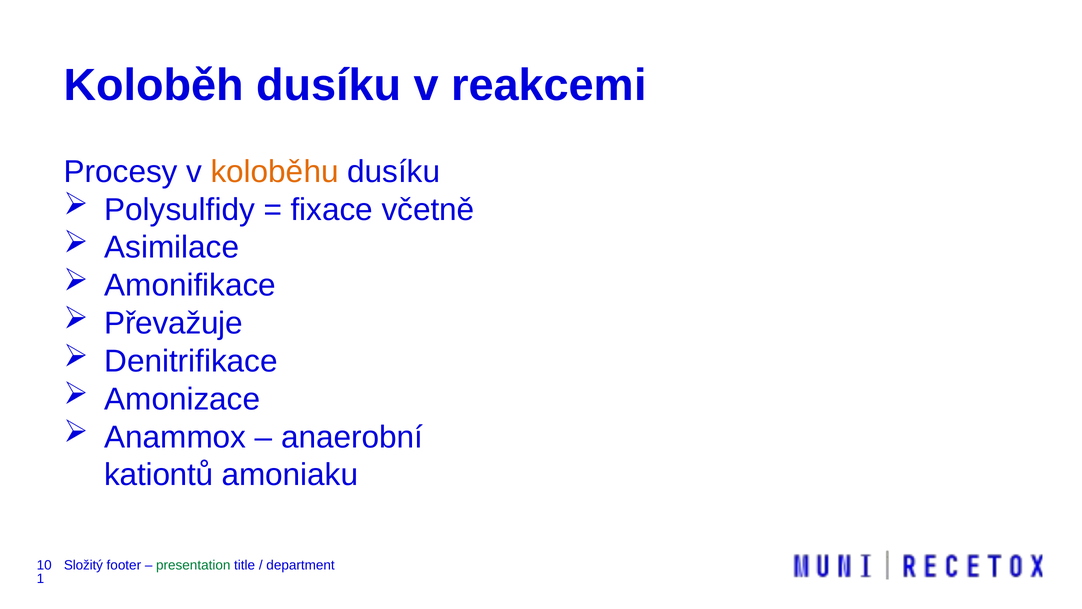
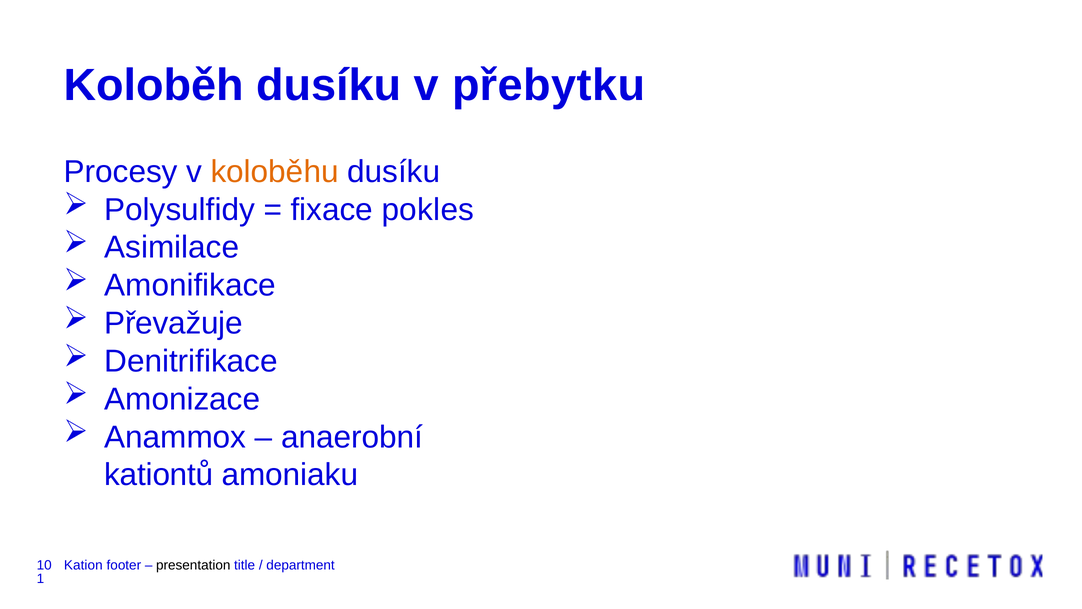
reakcemi: reakcemi -> přebytku
včetně: včetně -> pokles
Složitý: Složitý -> Kation
presentation colour: green -> black
